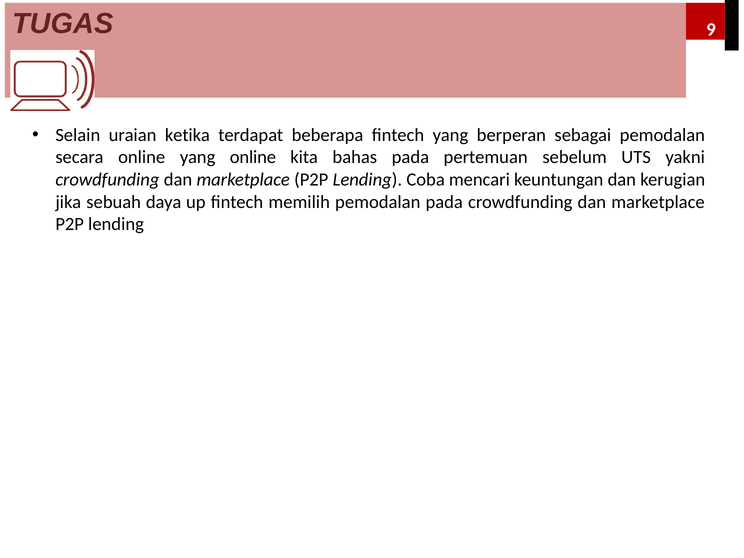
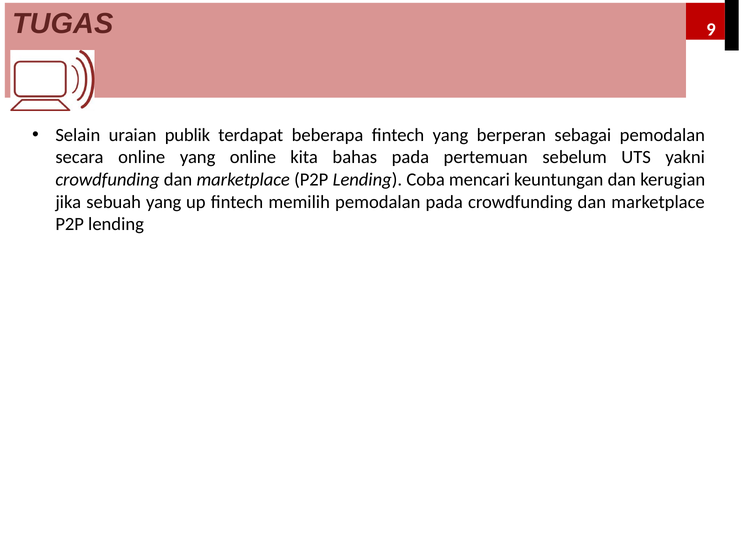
ketika: ketika -> publik
sebuah daya: daya -> yang
